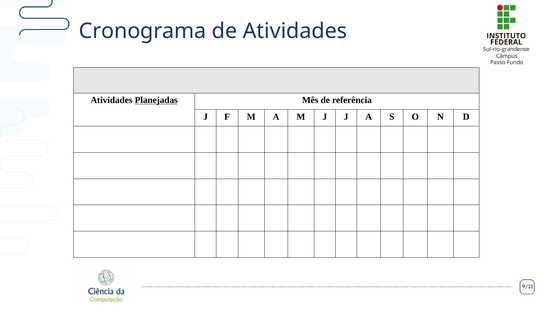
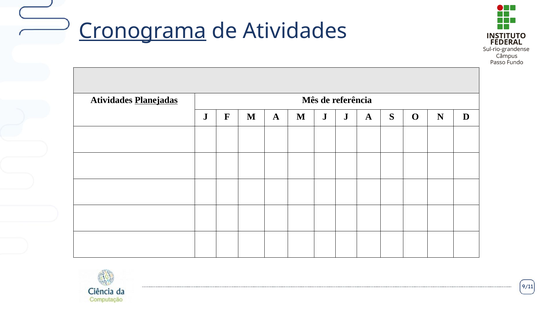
Cronograma underline: none -> present
